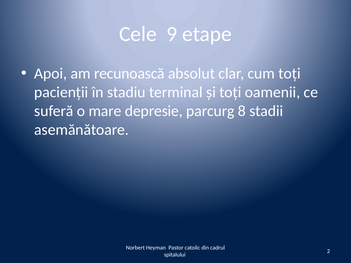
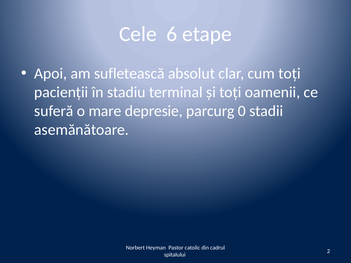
9: 9 -> 6
recunoască: recunoască -> sufletească
8: 8 -> 0
